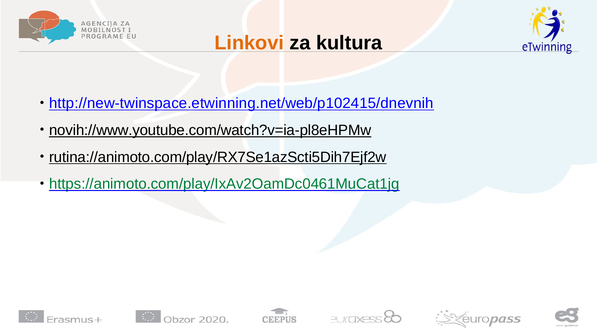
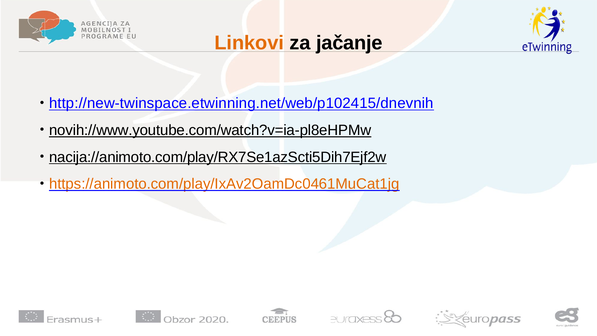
kultura: kultura -> jačanje
rutina://animoto.com/play/RX7Se1azScti5Dih7Ejf2w: rutina://animoto.com/play/RX7Se1azScti5Dih7Ejf2w -> nacija://animoto.com/play/RX7Se1azScti5Dih7Ejf2w
https://animoto.com/play/IxAv2OamDc0461MuCat1jg colour: green -> orange
